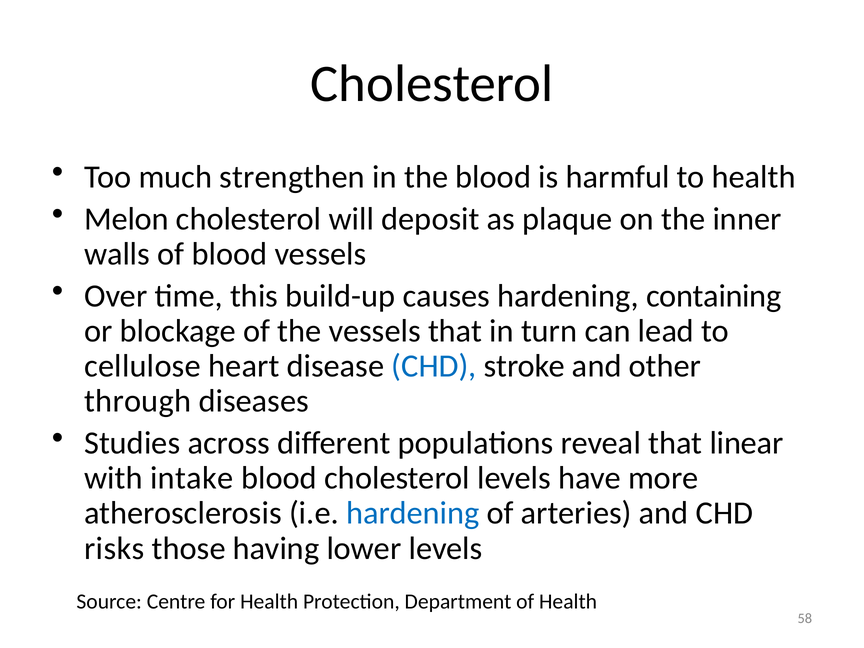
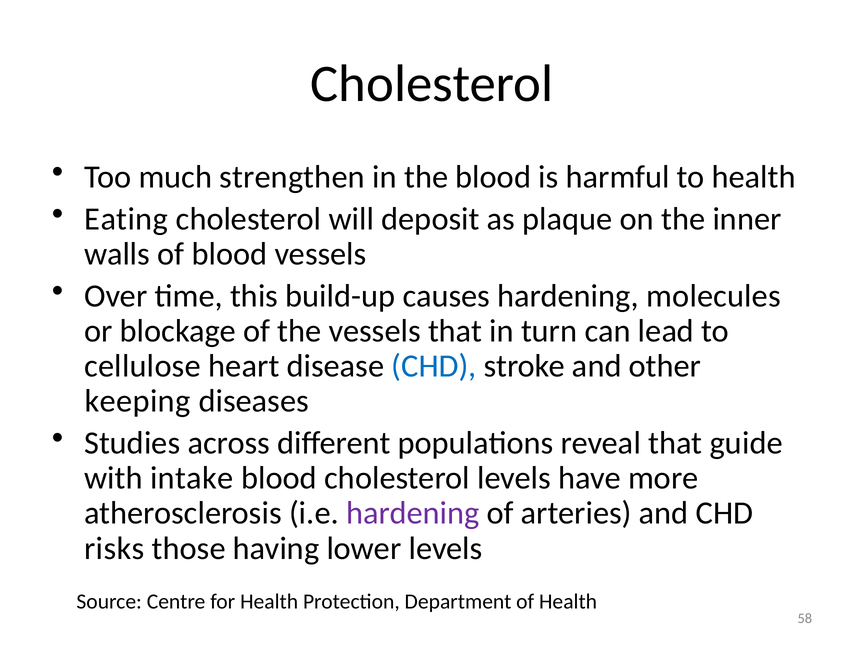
Melon: Melon -> Eating
containing: containing -> molecules
through: through -> keeping
linear: linear -> guide
hardening at (413, 513) colour: blue -> purple
